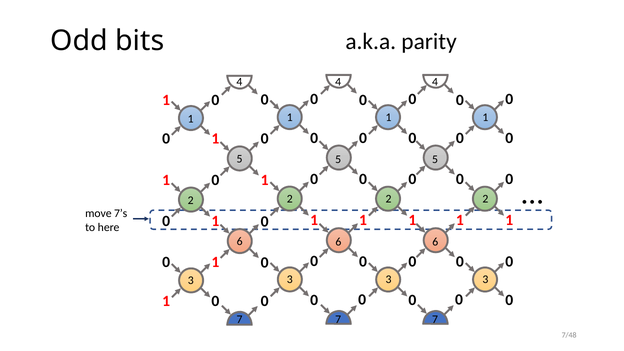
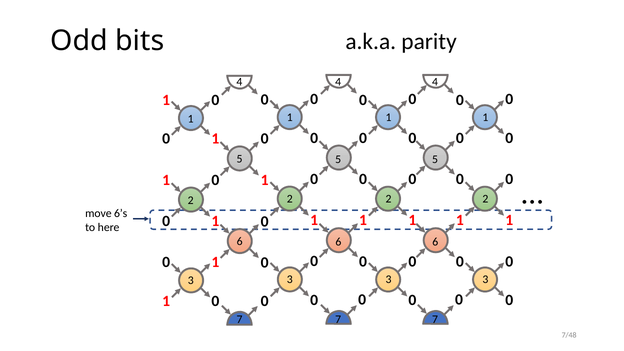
7’s: 7’s -> 6’s
